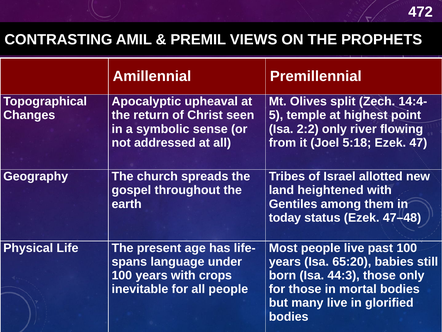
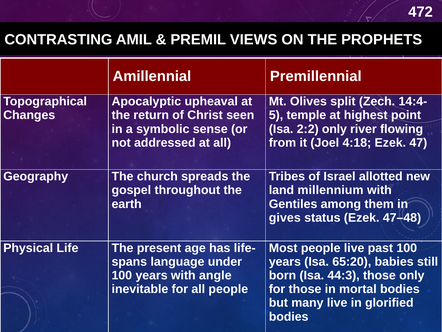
5:18: 5:18 -> 4:18
heightened: heightened -> millennium
today: today -> gives
crops: crops -> angle
